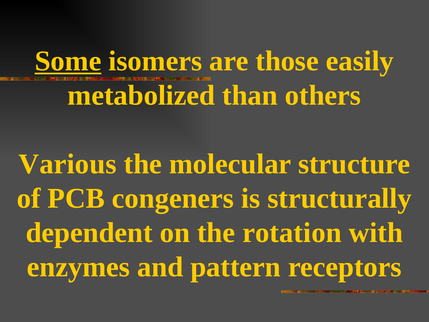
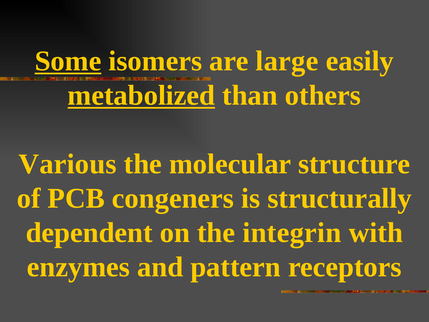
those: those -> large
metabolized underline: none -> present
rotation: rotation -> integrin
